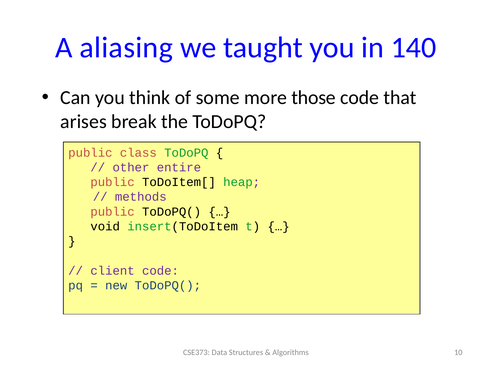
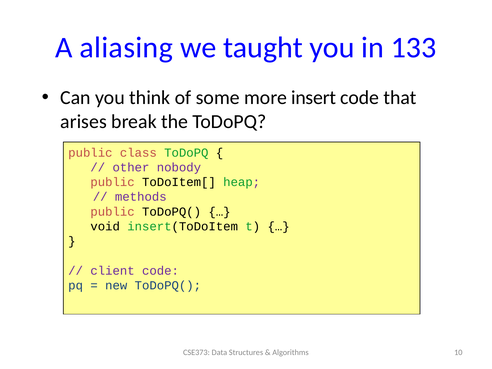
140: 140 -> 133
those: those -> insert
entire: entire -> nobody
